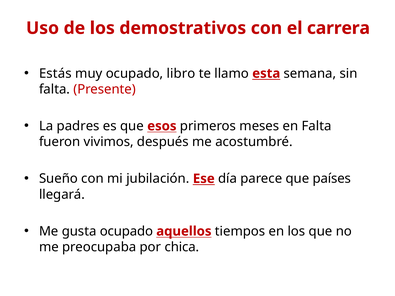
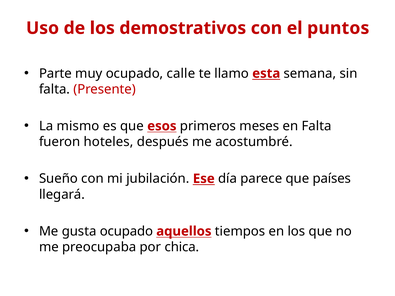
carrera: carrera -> puntos
Estás: Estás -> Parte
libro: libro -> calle
padres: padres -> mismo
vivimos: vivimos -> hoteles
